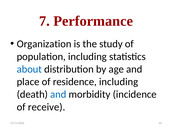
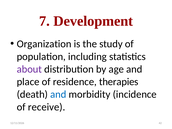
Performance: Performance -> Development
about colour: blue -> purple
residence including: including -> therapies
